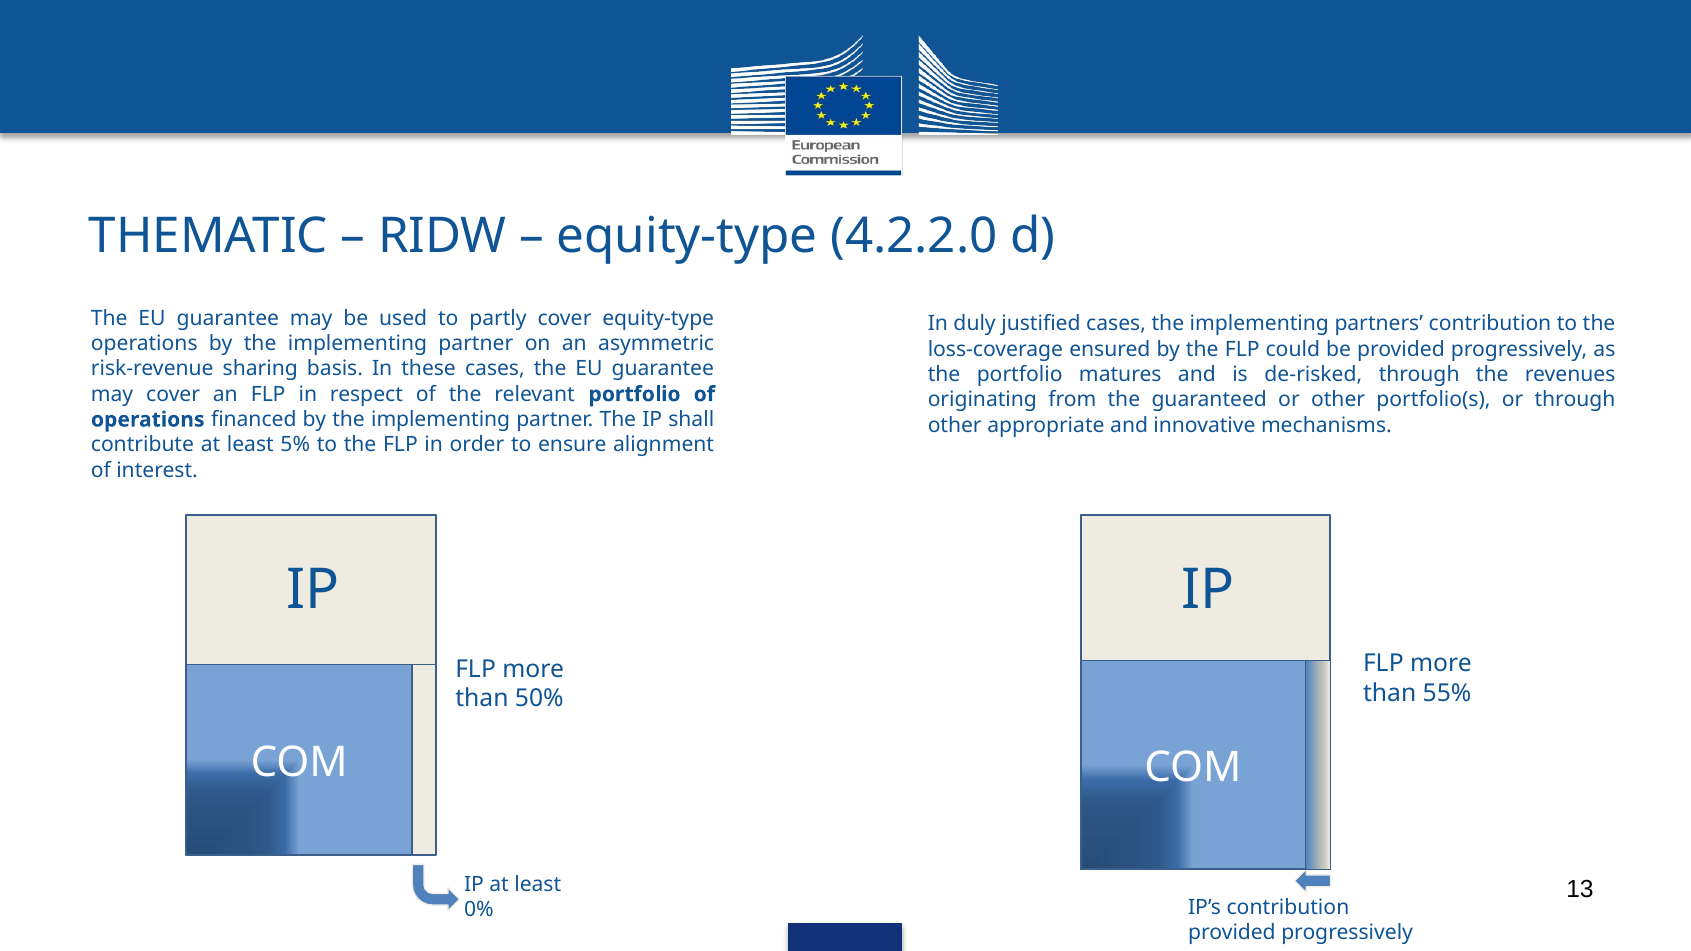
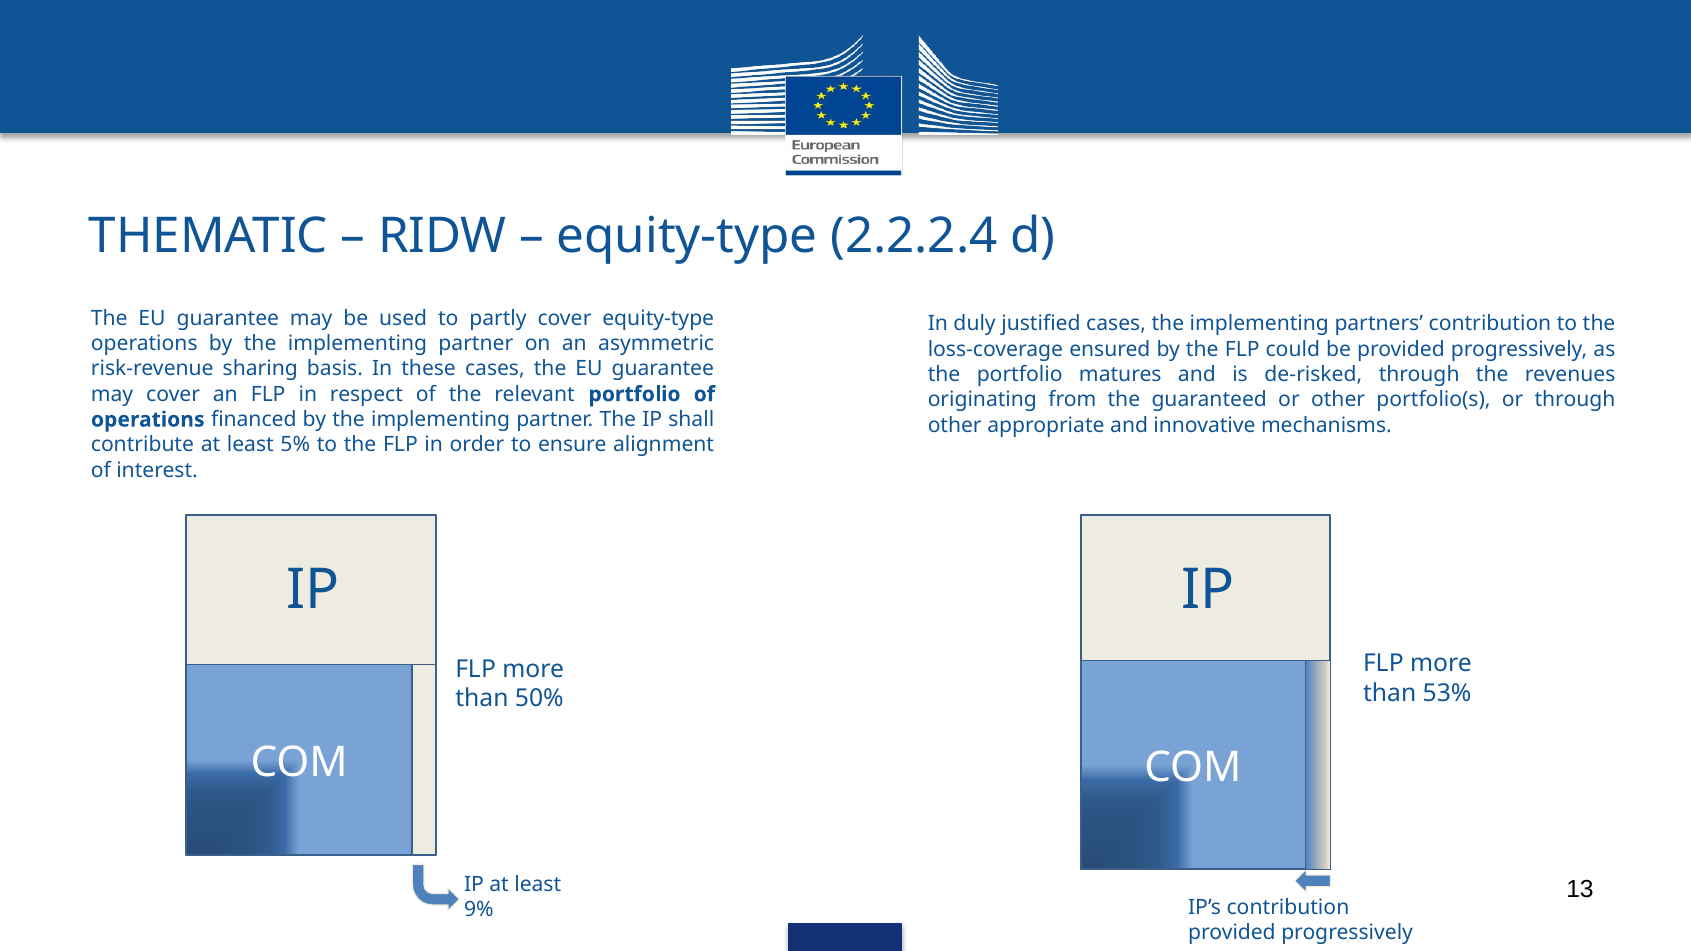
4.2.2.0: 4.2.2.0 -> 2.2.2.4
55%: 55% -> 53%
0%: 0% -> 9%
